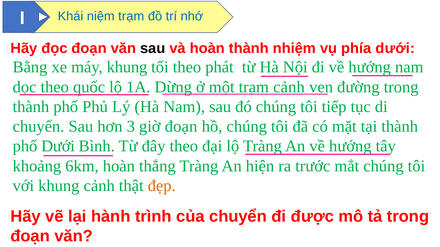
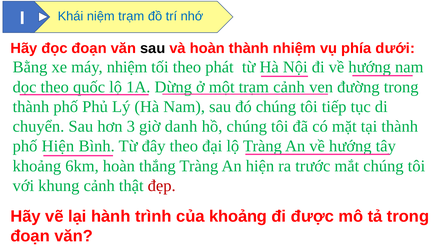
máy khung: khung -> nhiệm
giờ đoạn: đoạn -> danh
phố Dưới: Dưới -> Hiện
đẹp colour: orange -> red
của chuyển: chuyển -> khoảng
